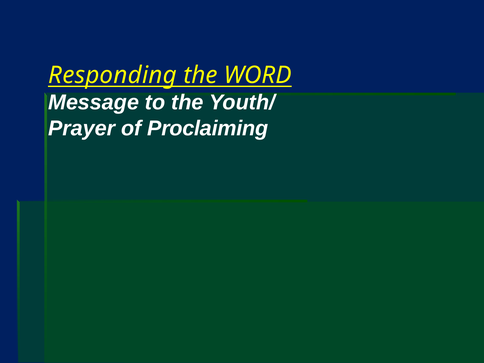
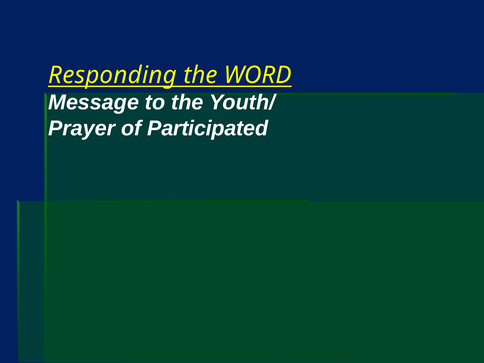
Proclaiming: Proclaiming -> Participated
